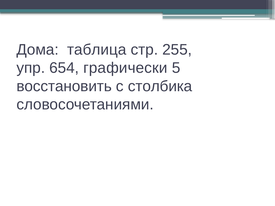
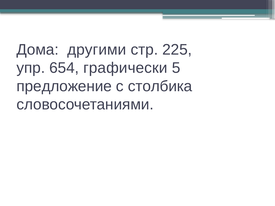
таблица: таблица -> другими
255: 255 -> 225
восстановить: восстановить -> предложение
